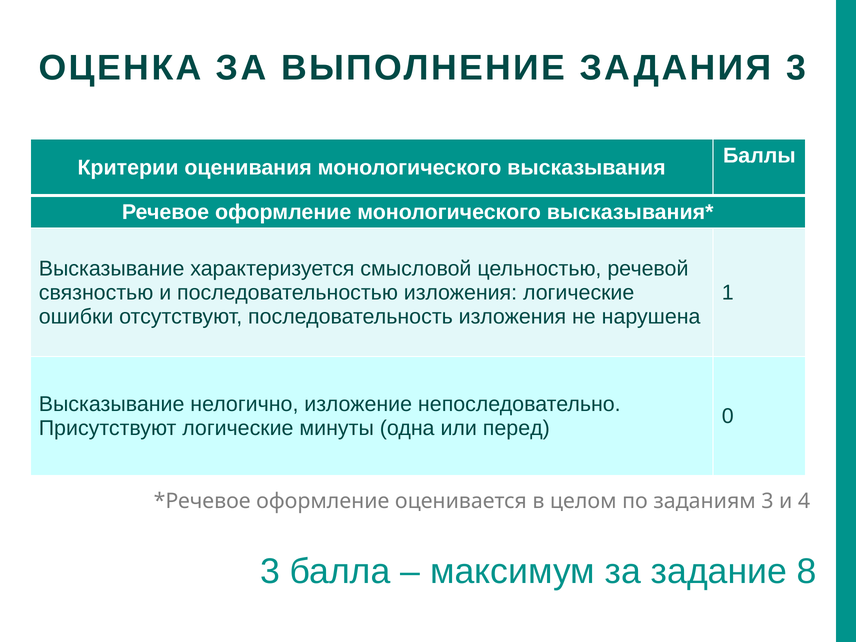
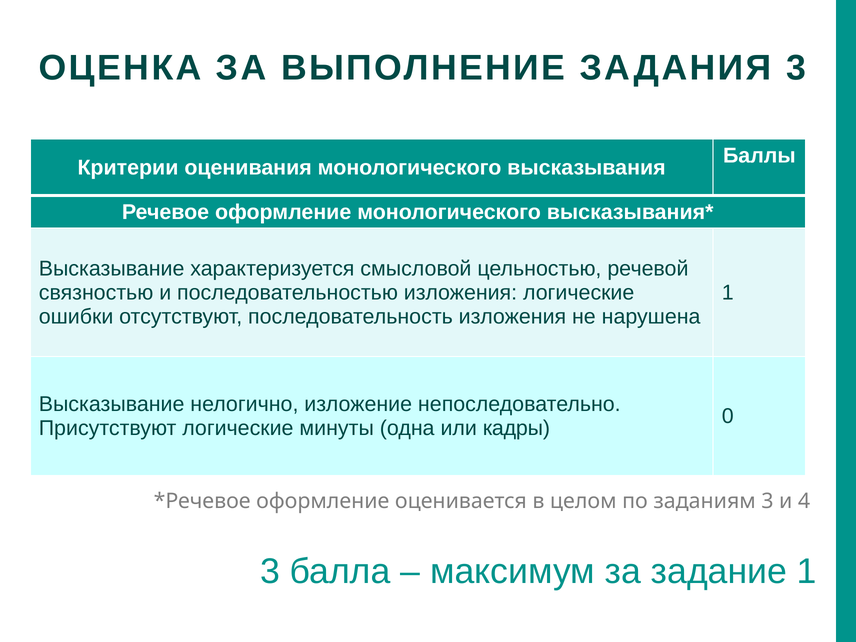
перед: перед -> кадры
задание 8: 8 -> 1
